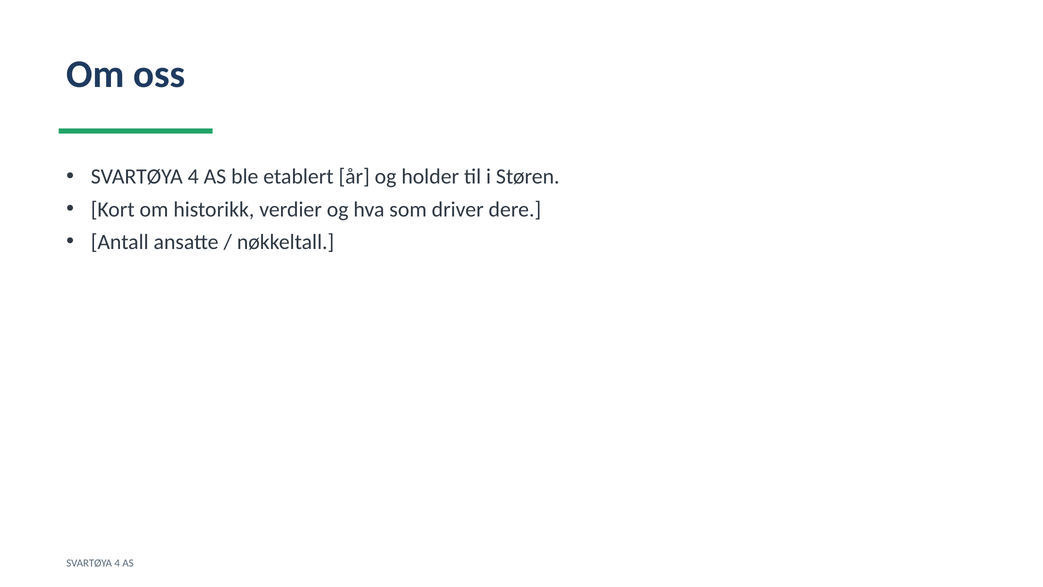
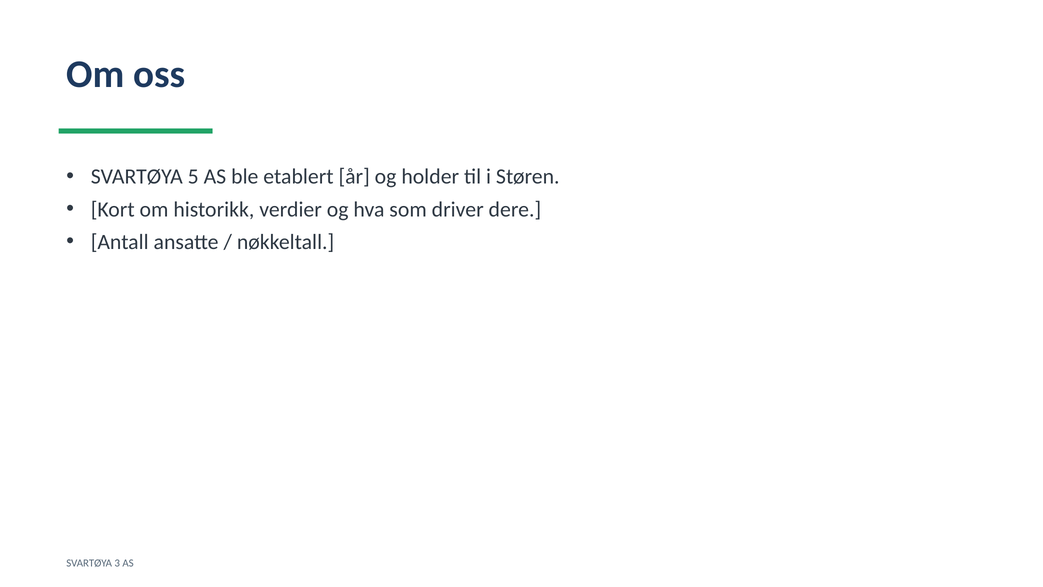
4 at (193, 177): 4 -> 5
4 at (117, 563): 4 -> 3
